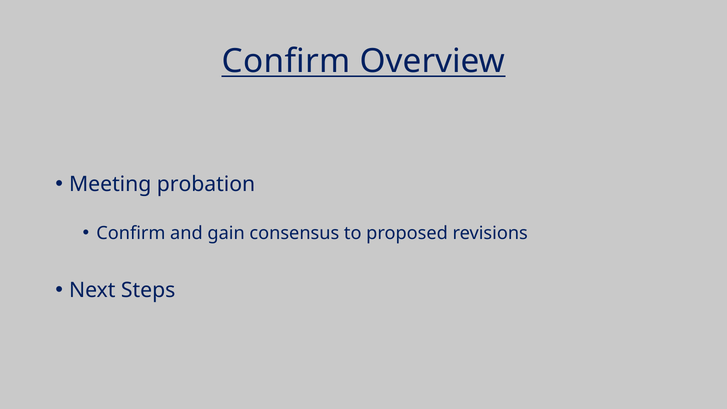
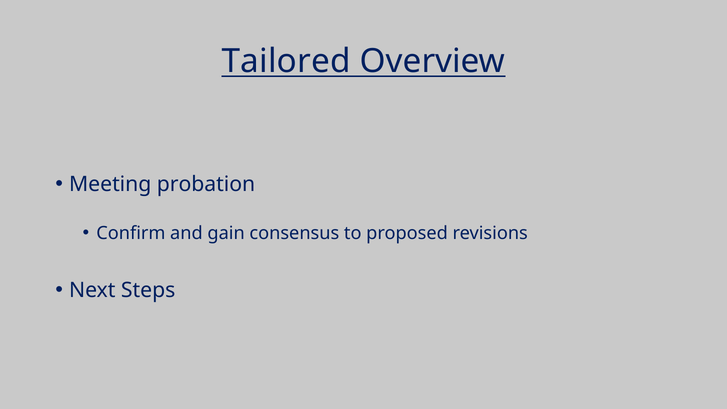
Confirm at (286, 61): Confirm -> Tailored
